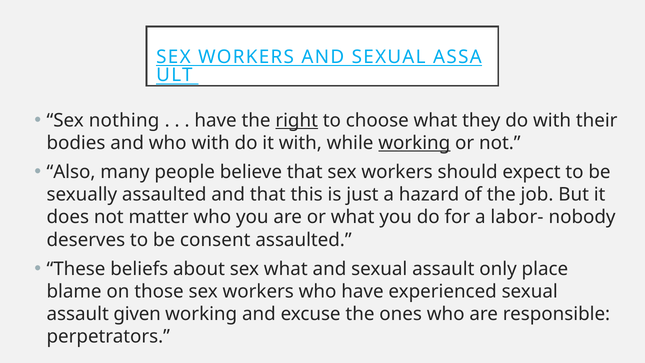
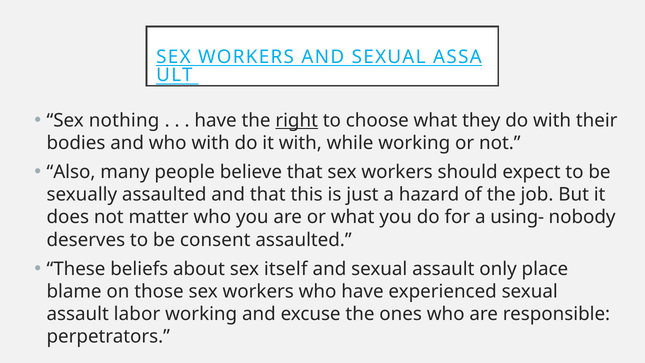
working at (414, 143) underline: present -> none
labor-: labor- -> using-
sex what: what -> itself
given: given -> labor
